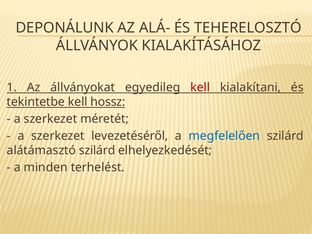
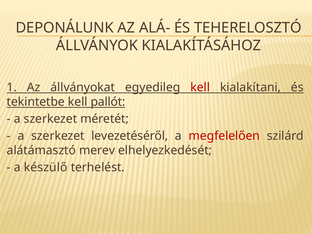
hossz: hossz -> pallót
megfelelően colour: blue -> red
alátámasztó szilárd: szilárd -> merev
minden: minden -> készülő
